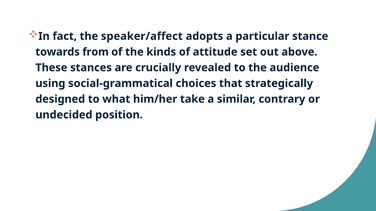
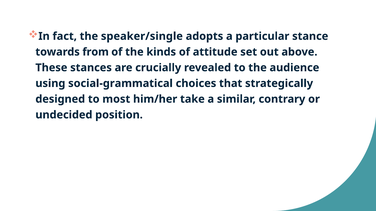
speaker/affect: speaker/affect -> speaker/single
what: what -> most
